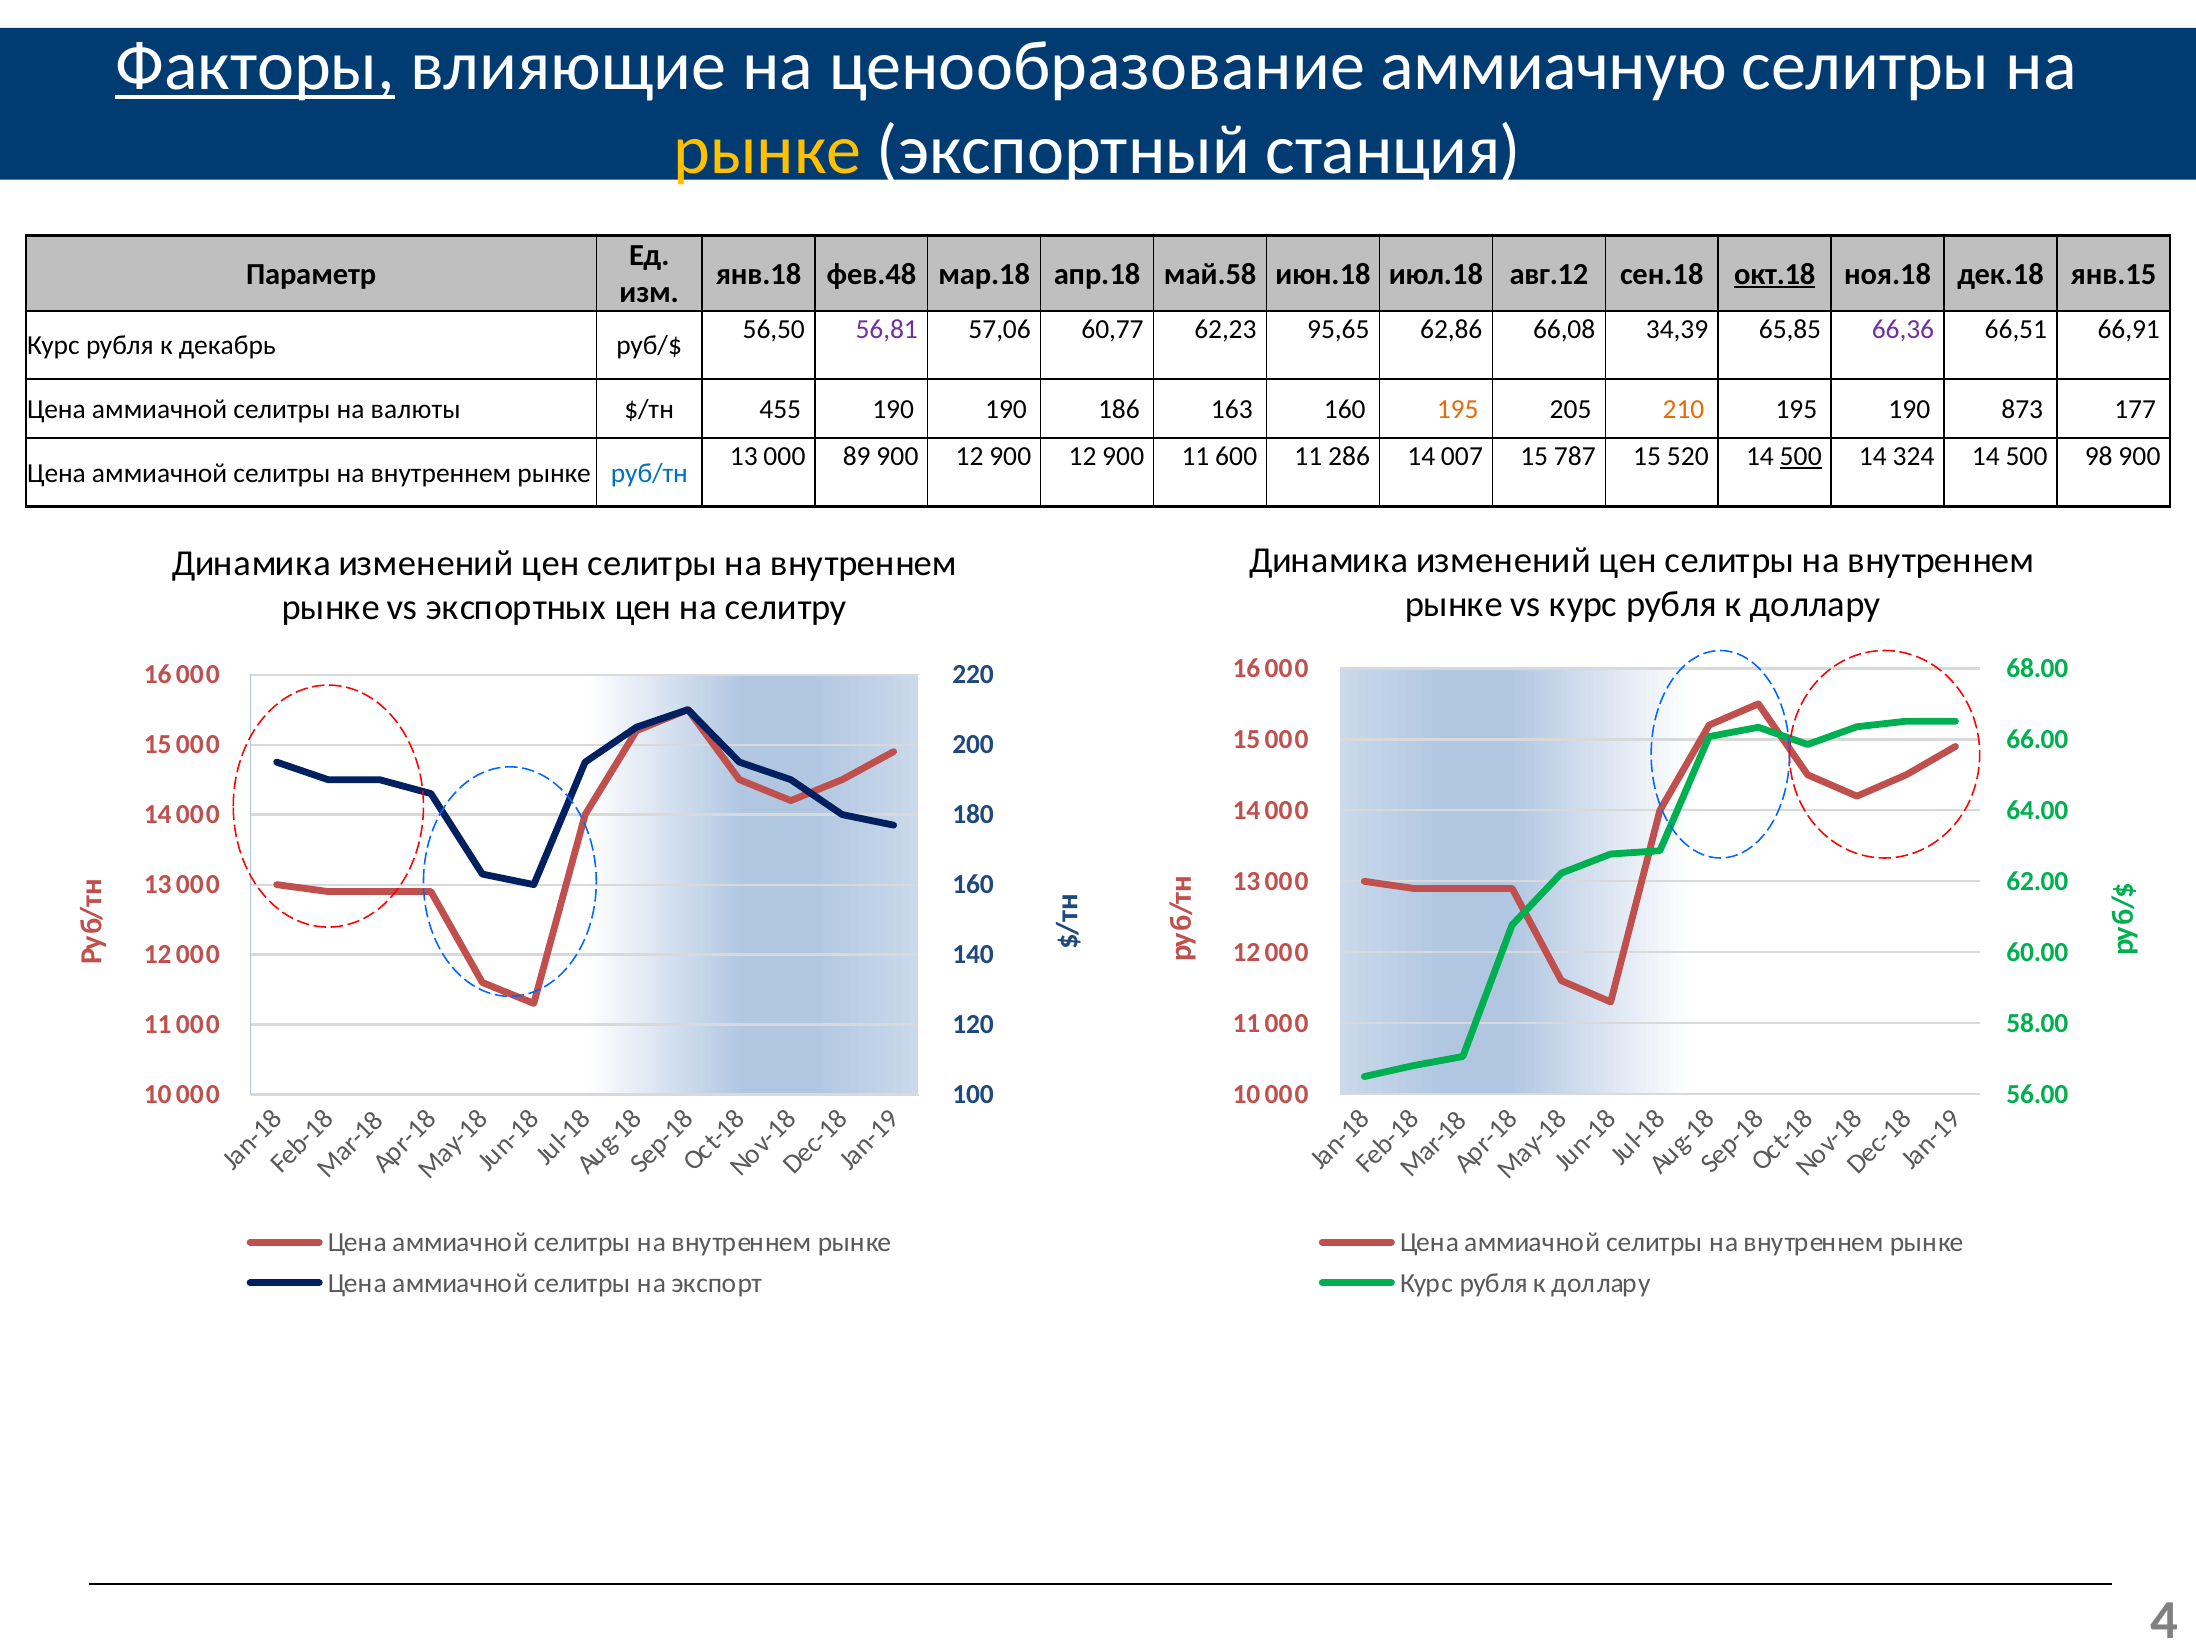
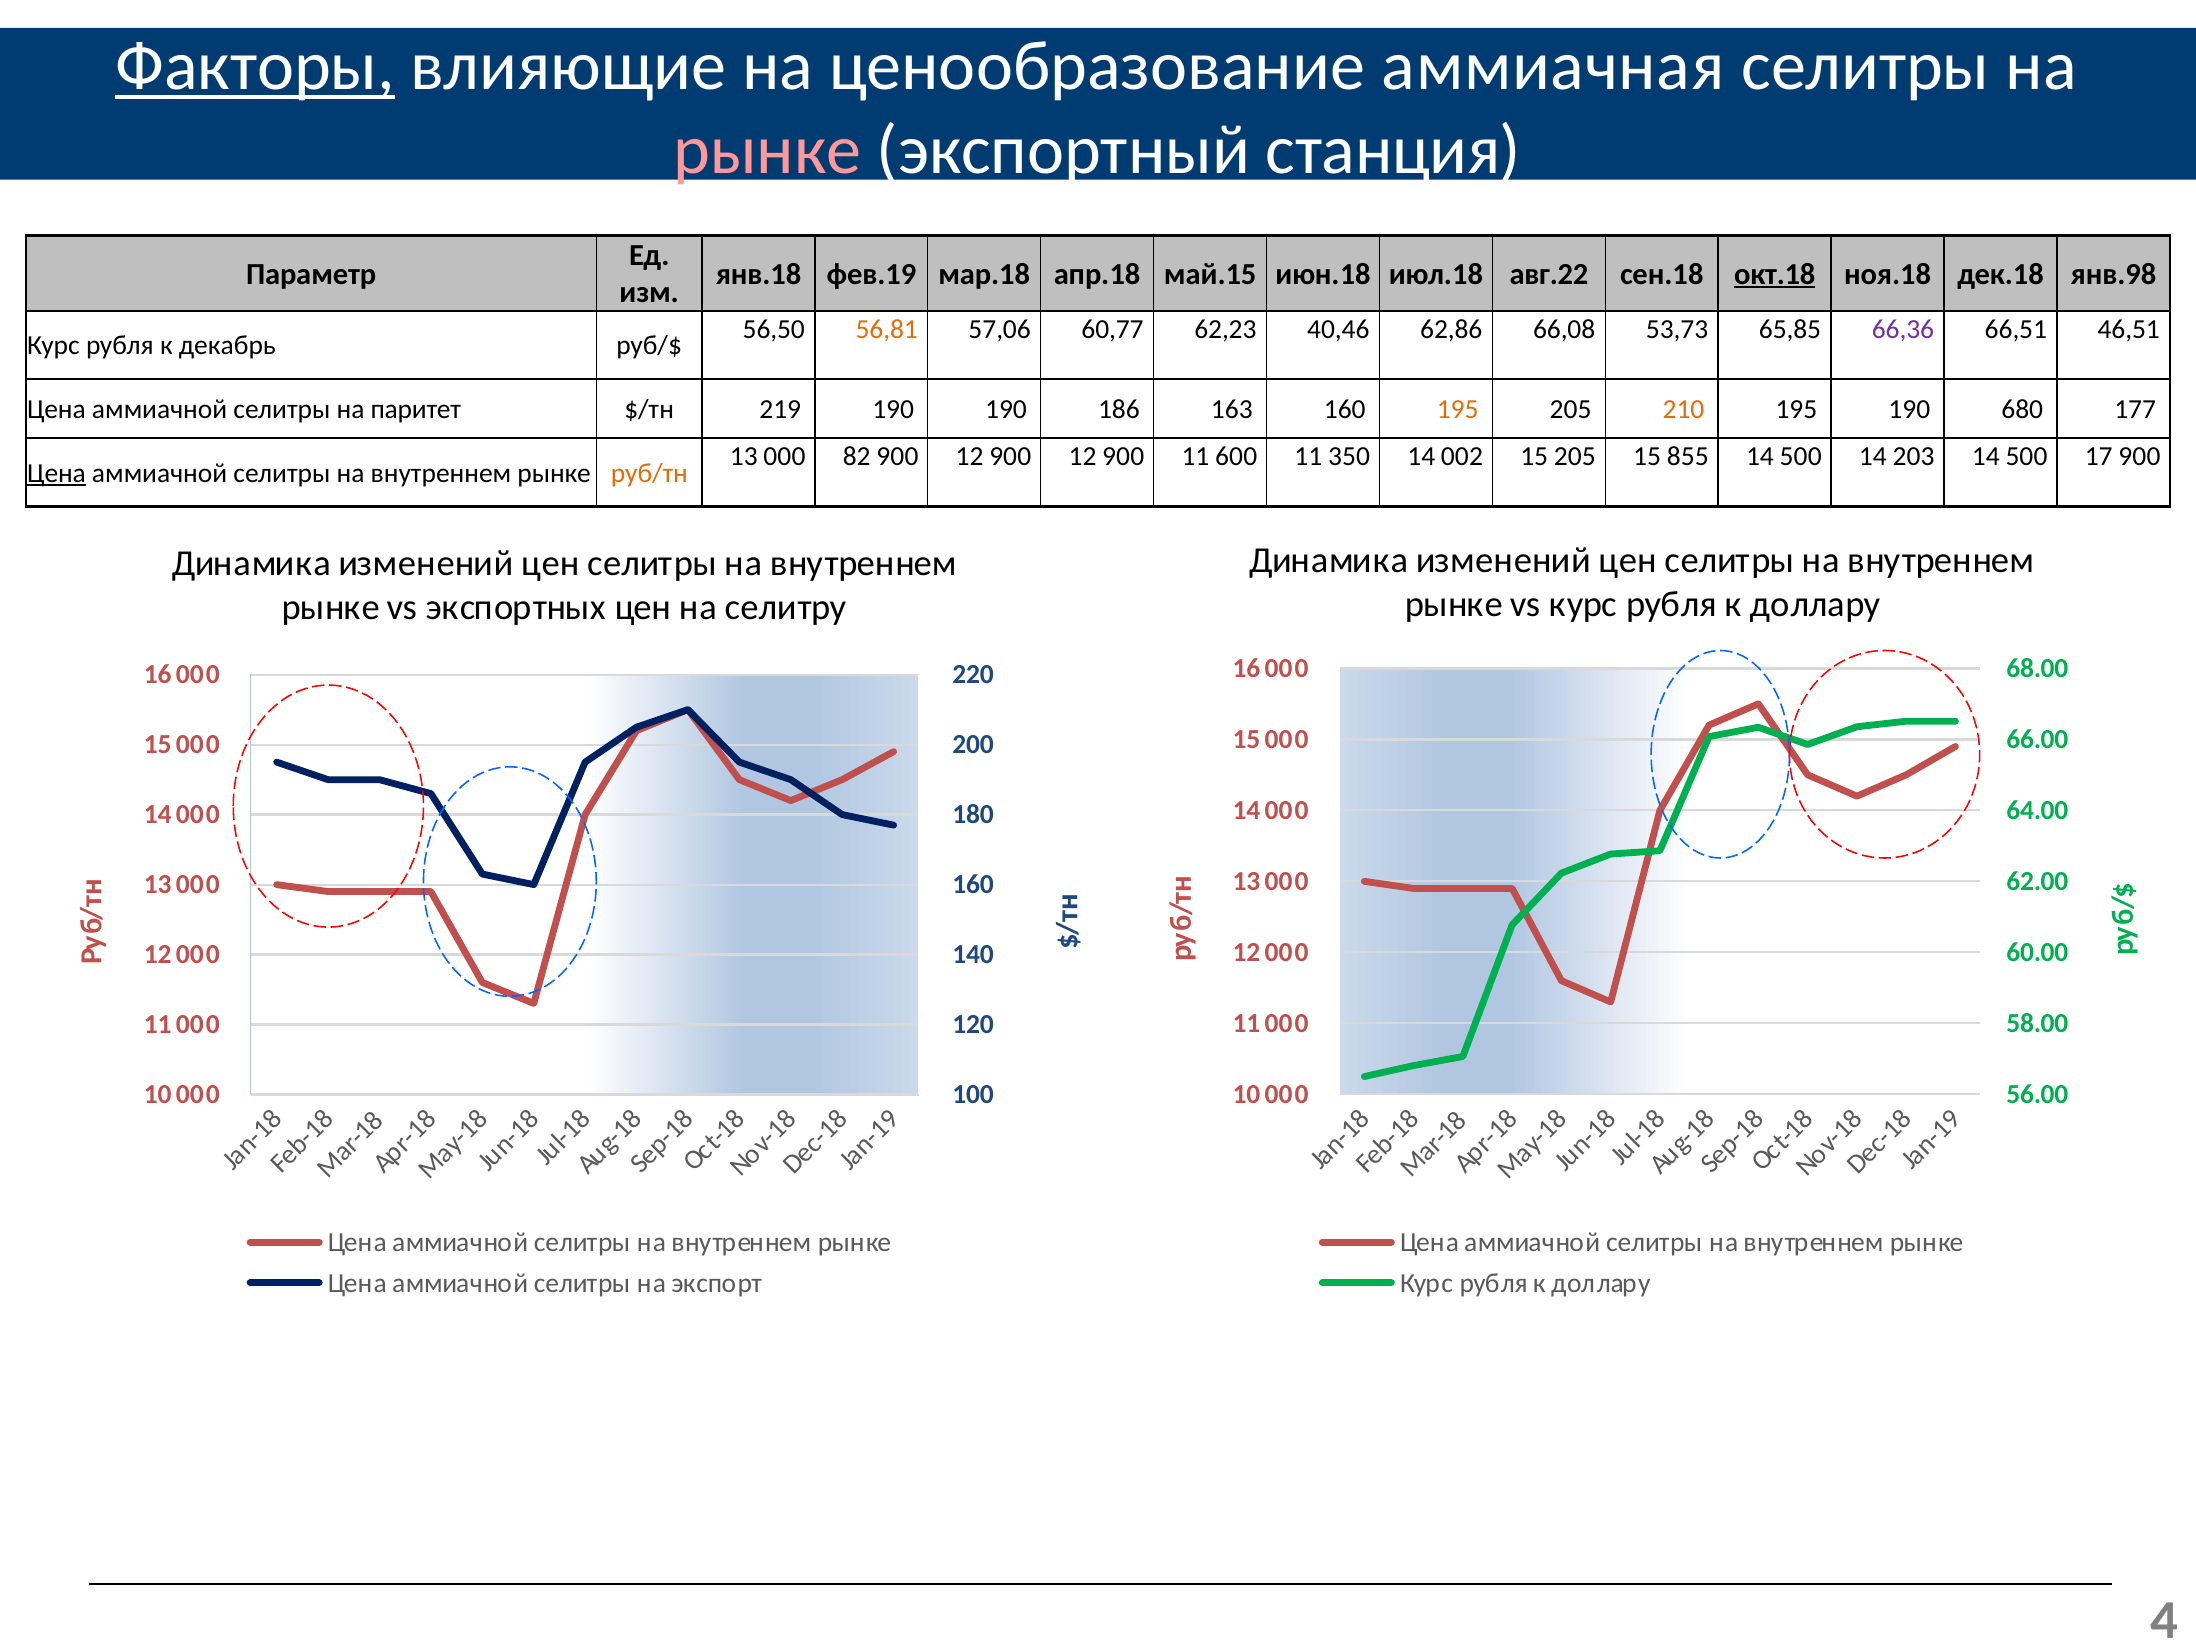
аммиачную: аммиачную -> аммиачная
рынке at (767, 151) colour: yellow -> pink
фев.48: фев.48 -> фев.19
май.58: май.58 -> май.15
авг.12: авг.12 -> авг.22
янв.15: янв.15 -> янв.98
56,81 colour: purple -> orange
95,65: 95,65 -> 40,46
34,39: 34,39 -> 53,73
66,91: 66,91 -> 46,51
валюты: валюты -> паритет
455: 455 -> 219
873: 873 -> 680
89: 89 -> 82
286: 286 -> 350
007: 007 -> 002
15 787: 787 -> 205
520: 520 -> 855
500 at (1801, 456) underline: present -> none
324: 324 -> 203
98: 98 -> 17
Цена at (57, 473) underline: none -> present
руб/тн colour: blue -> orange
